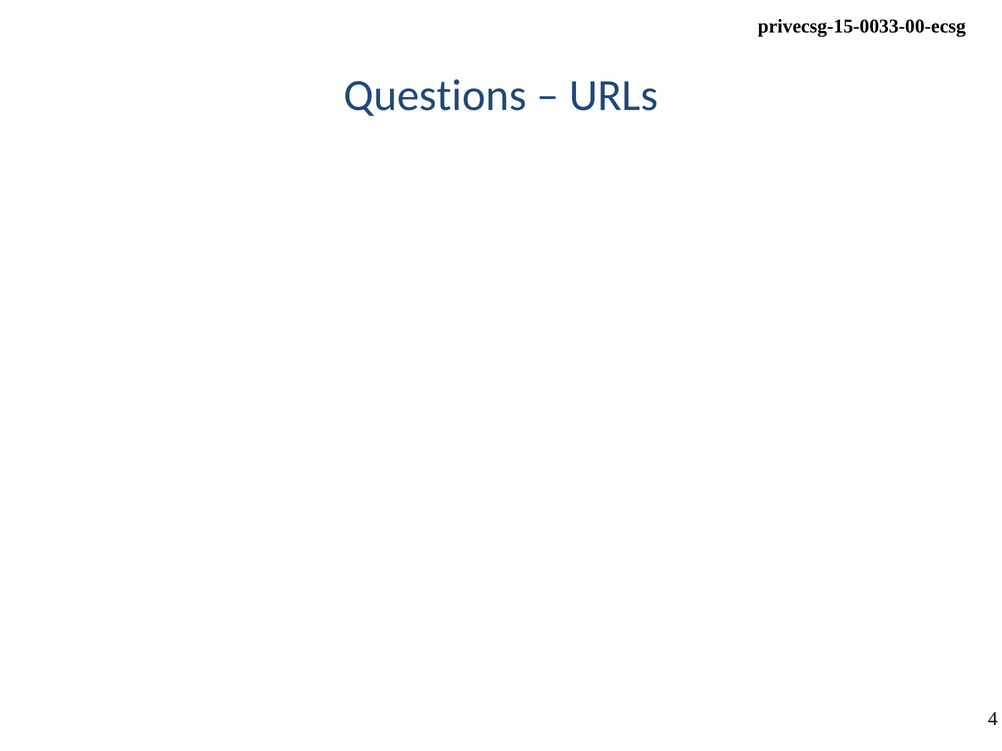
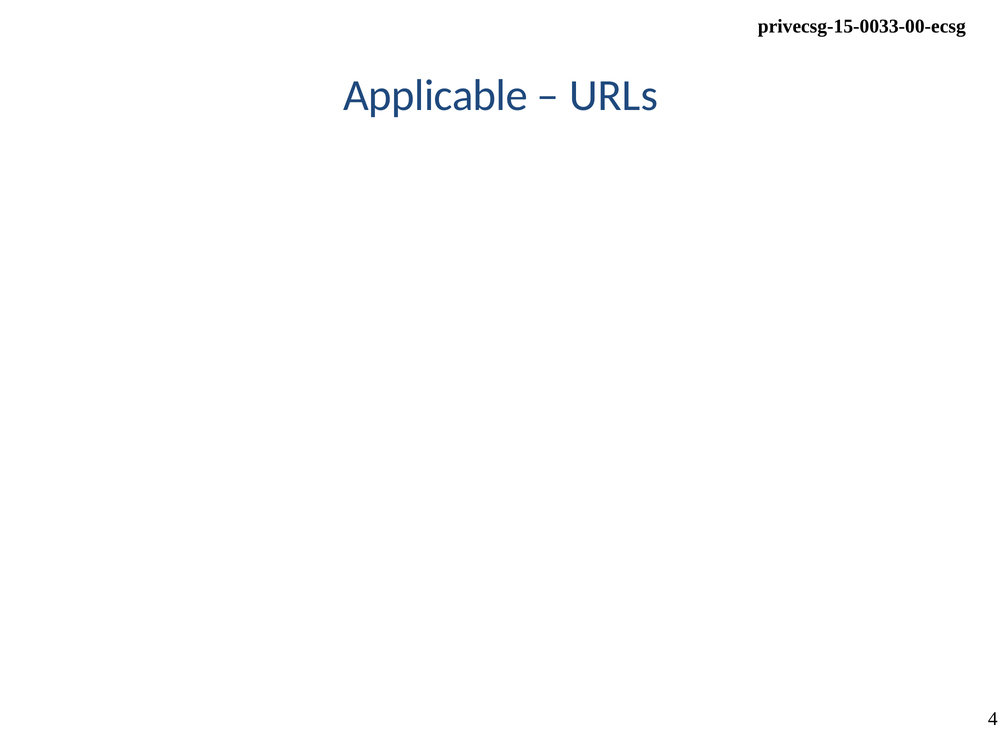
Questions: Questions -> Applicable
